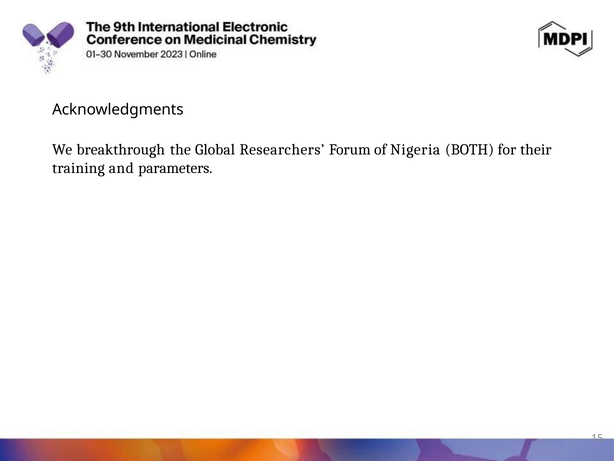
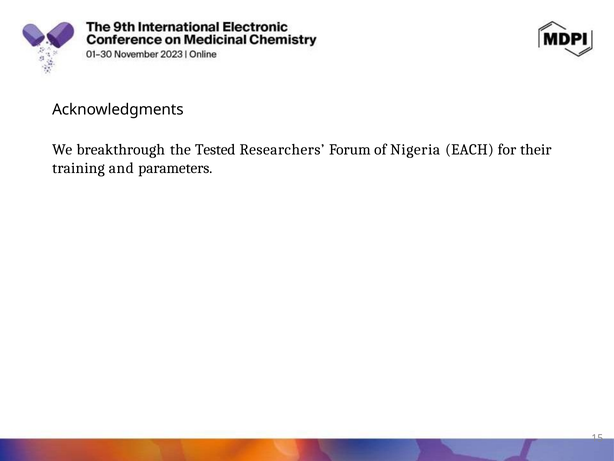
Global: Global -> Tested
BOTH: BOTH -> EACH
